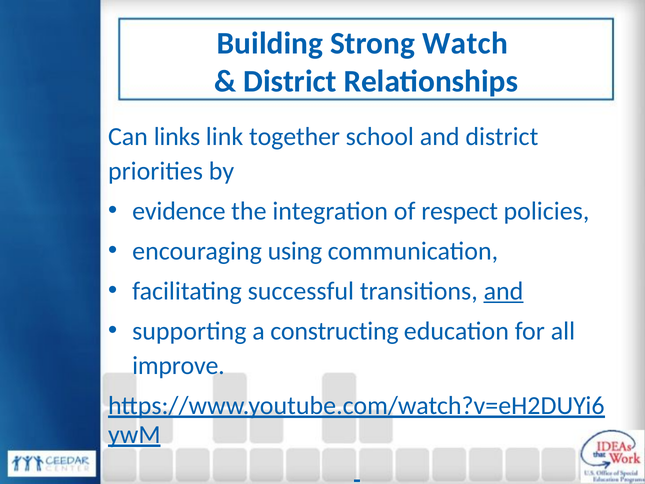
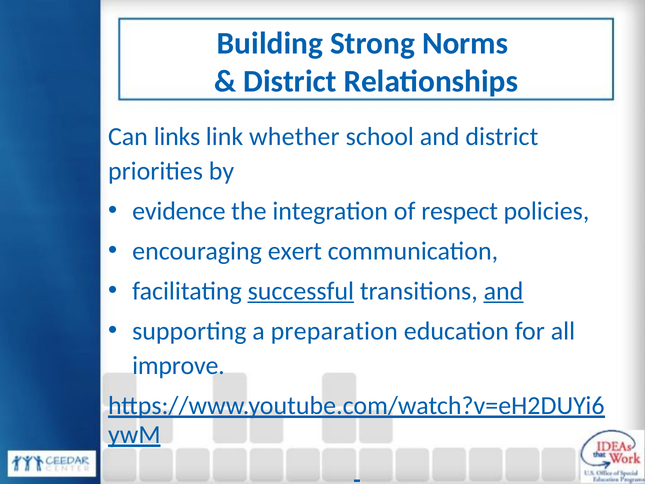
Watch: Watch -> Norms
together: together -> whether
using: using -> exert
successful underline: none -> present
constructing: constructing -> preparation
